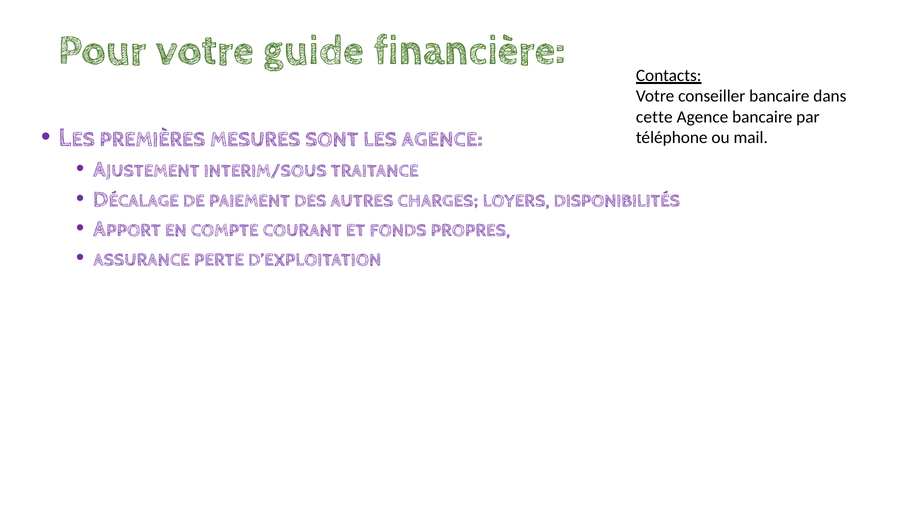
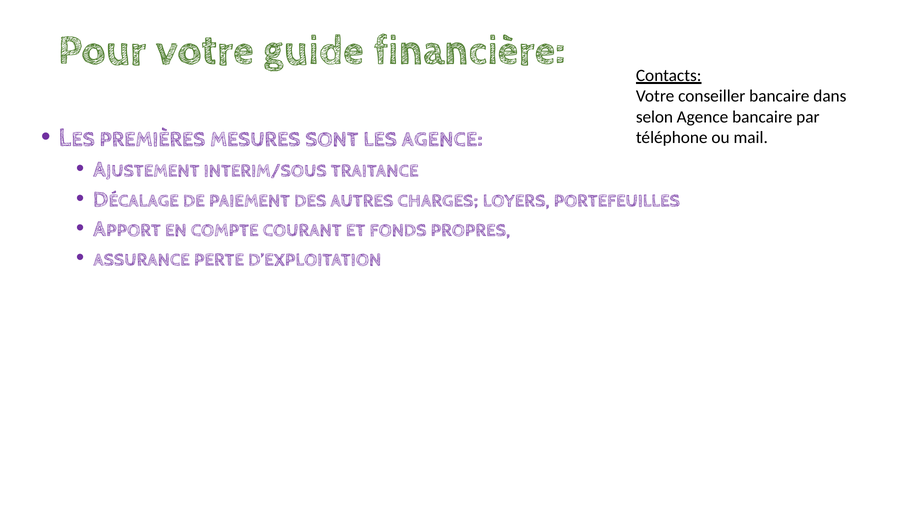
cette: cette -> selon
DISPONIBILITÉS: DISPONIBILITÉS -> PORTEFEUILLES
